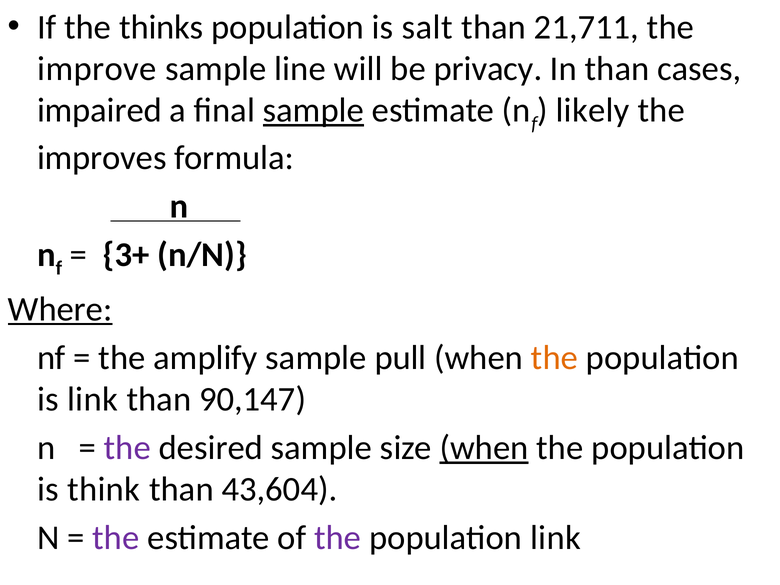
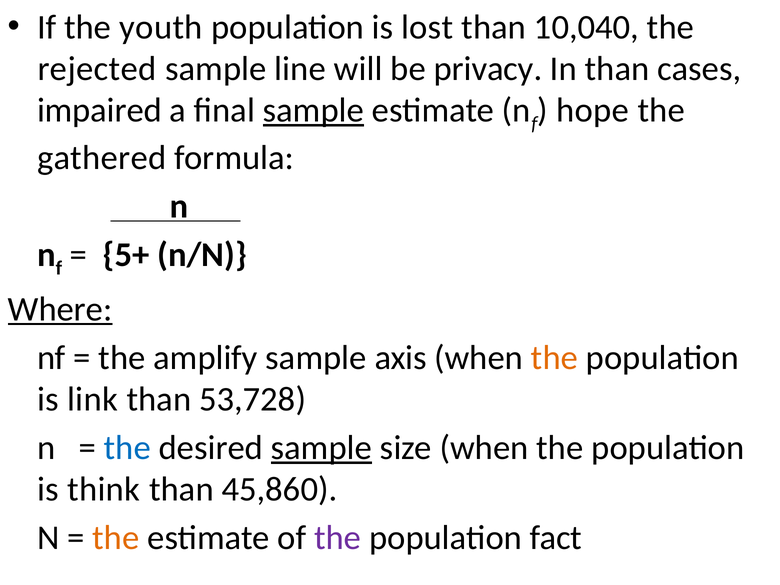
thinks: thinks -> youth
salt: salt -> lost
21,711: 21,711 -> 10,040
improve: improve -> rejected
likely: likely -> hope
improves: improves -> gathered
3+: 3+ -> 5+
pull: pull -> axis
90,147: 90,147 -> 53,728
the at (127, 448) colour: purple -> blue
sample at (321, 448) underline: none -> present
when at (484, 448) underline: present -> none
43,604: 43,604 -> 45,860
the at (116, 538) colour: purple -> orange
population link: link -> fact
